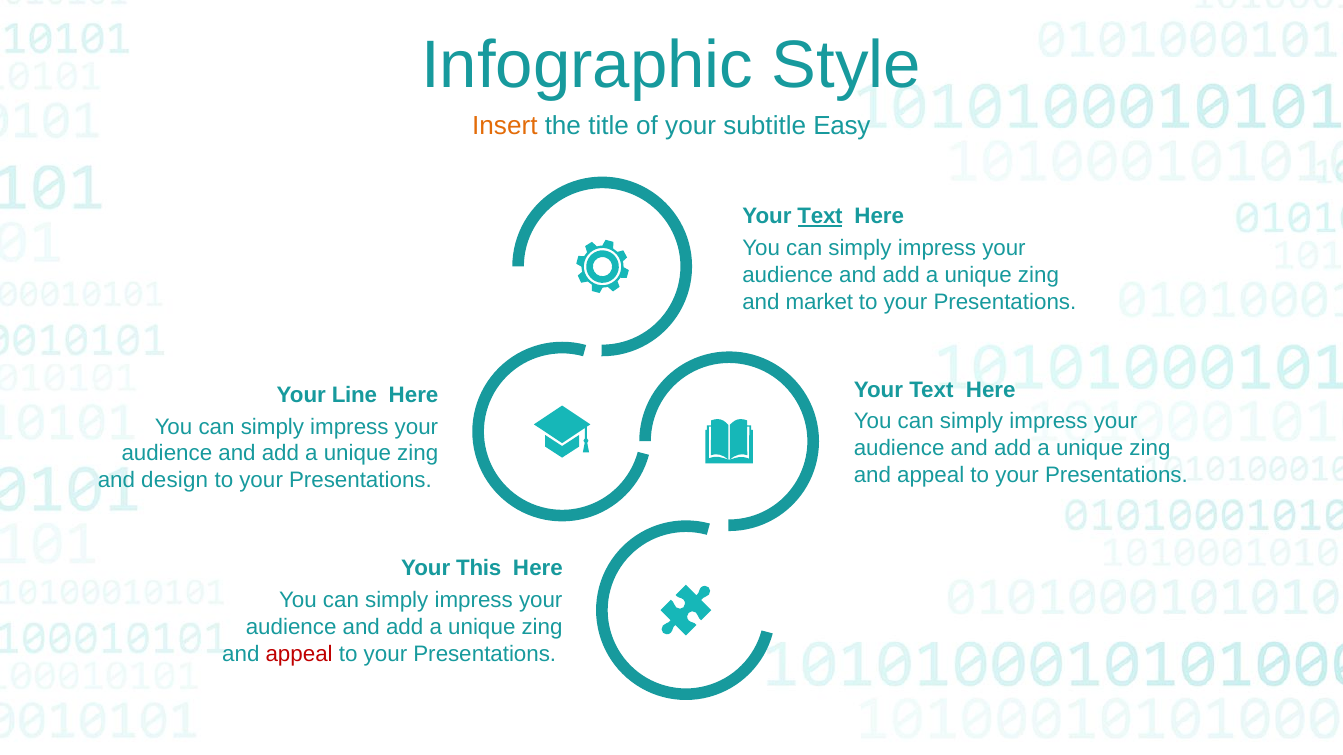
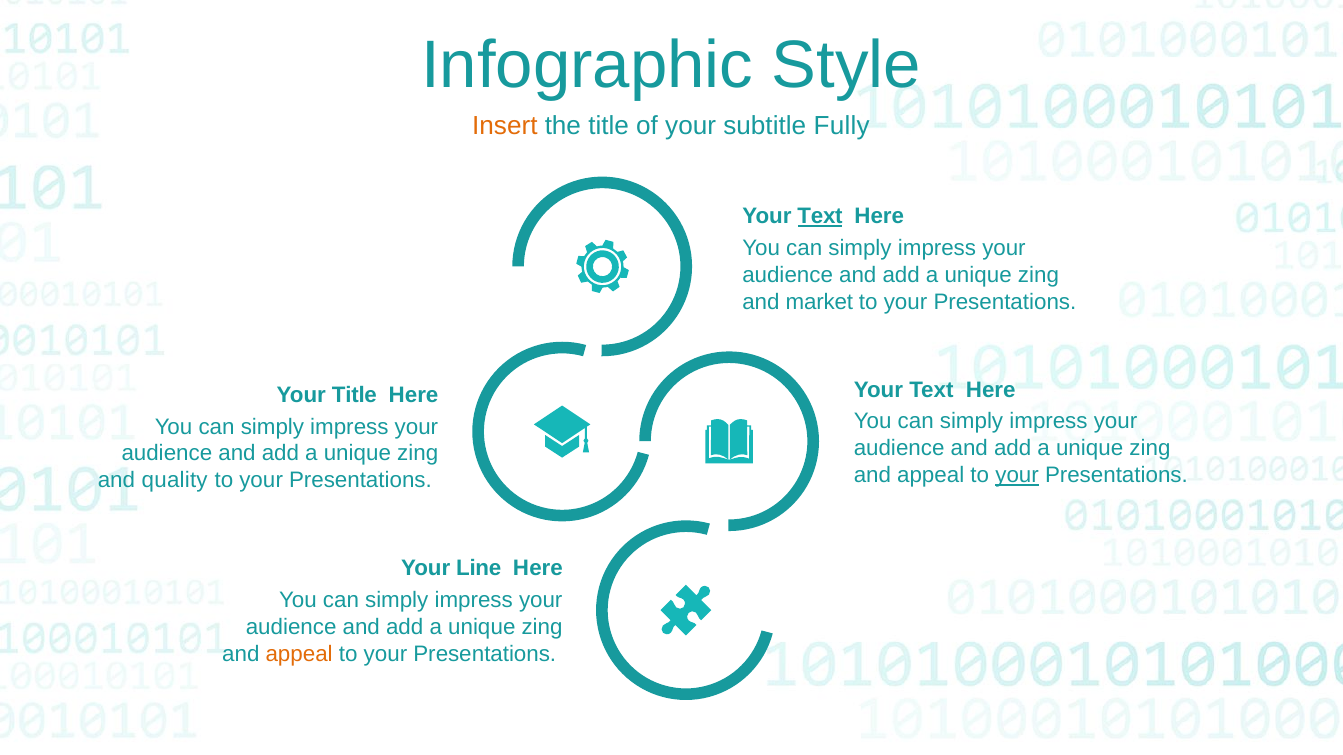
Easy: Easy -> Fully
Your Line: Line -> Title
your at (1017, 476) underline: none -> present
design: design -> quality
This: This -> Line
appeal at (299, 654) colour: red -> orange
